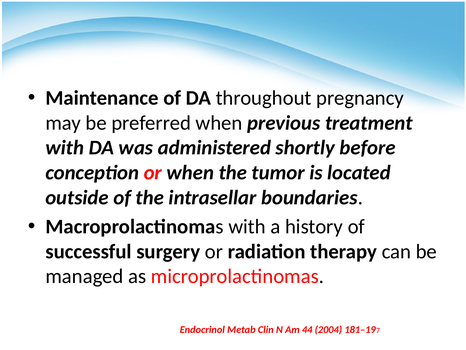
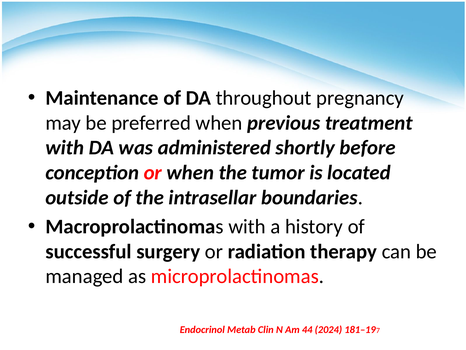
2004: 2004 -> 2024
